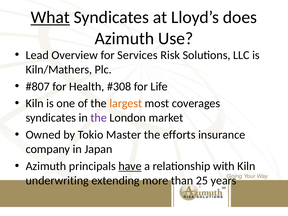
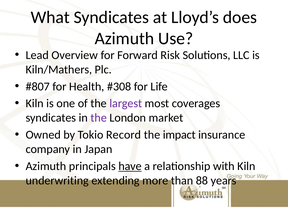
What underline: present -> none
Services: Services -> Forward
largest colour: orange -> purple
Master: Master -> Record
efforts: efforts -> impact
25: 25 -> 88
